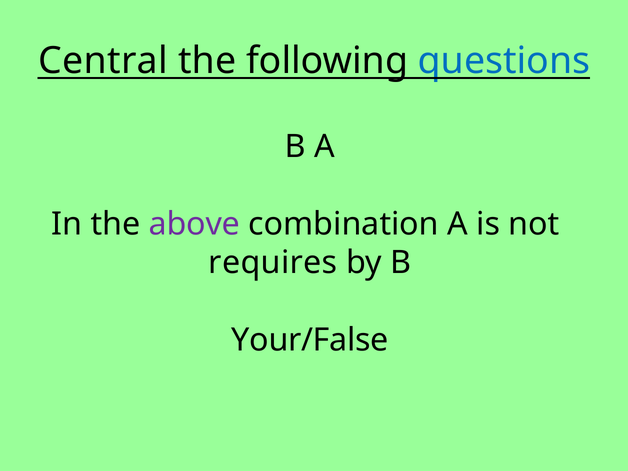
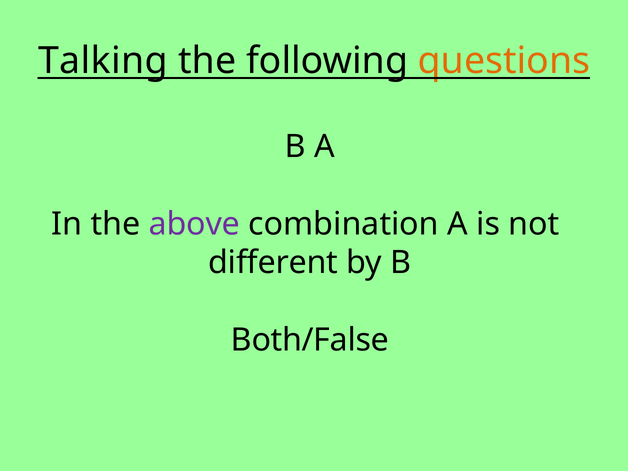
Central: Central -> Talking
questions colour: blue -> orange
requires: requires -> different
Your/False: Your/False -> Both/False
